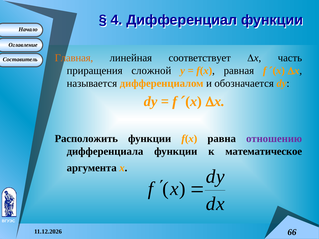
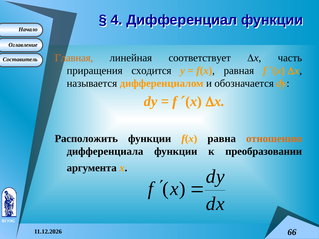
сложной: сложной -> сходится
отношению colour: purple -> orange
математическое: математическое -> преобразовании
